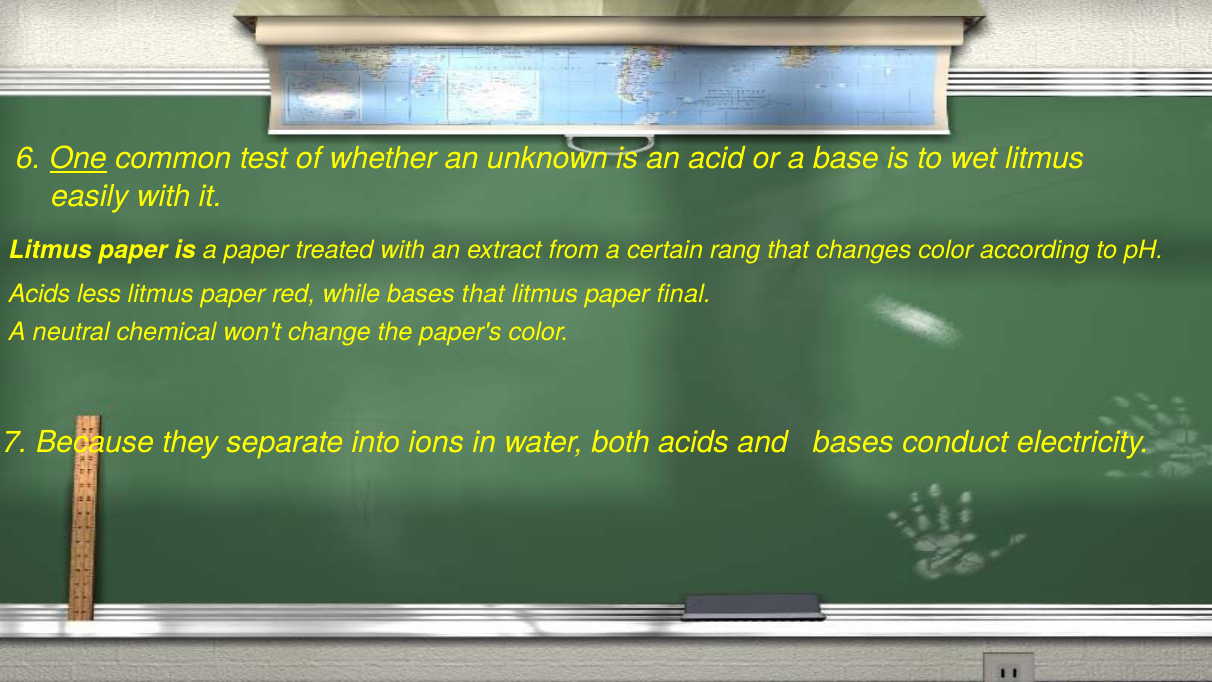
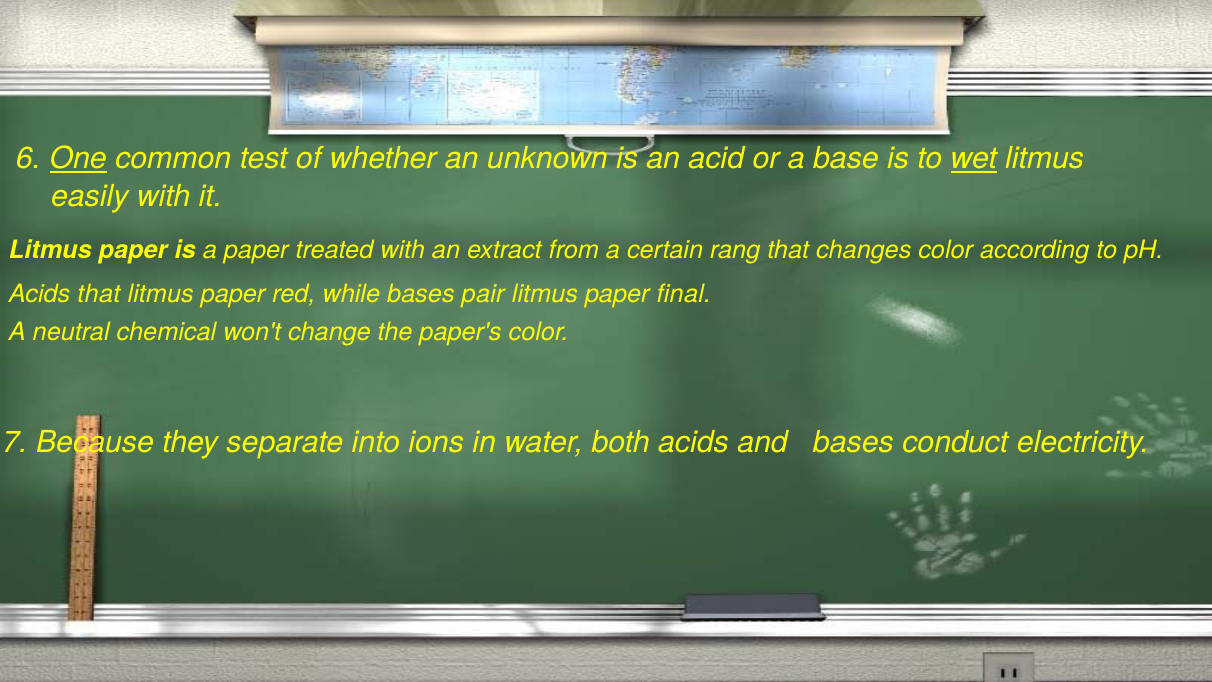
wet underline: none -> present
Acids less: less -> that
bases that: that -> pair
